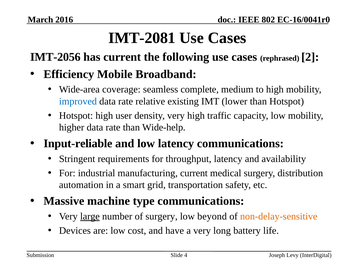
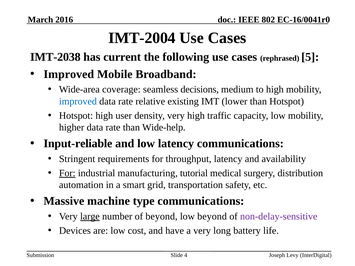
IMT-2081: IMT-2081 -> IMT-2004
IMT-2056: IMT-2056 -> IMT-2038
2: 2 -> 5
Efficiency at (69, 74): Efficiency -> Improved
complete: complete -> decisions
For at (67, 173) underline: none -> present
manufacturing current: current -> tutorial
of surgery: surgery -> beyond
non-delay-sensitive colour: orange -> purple
